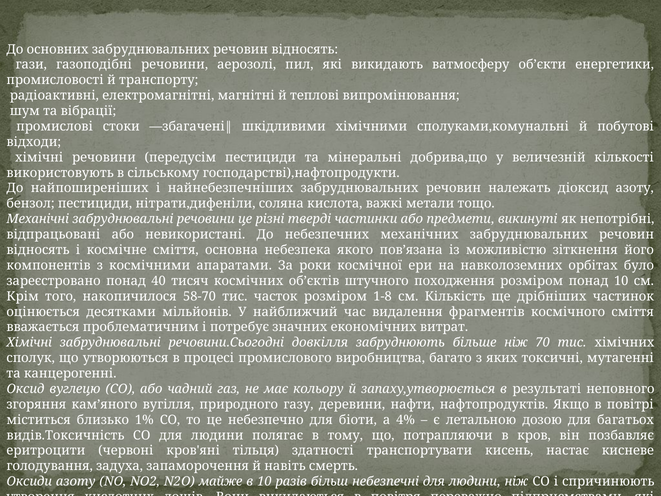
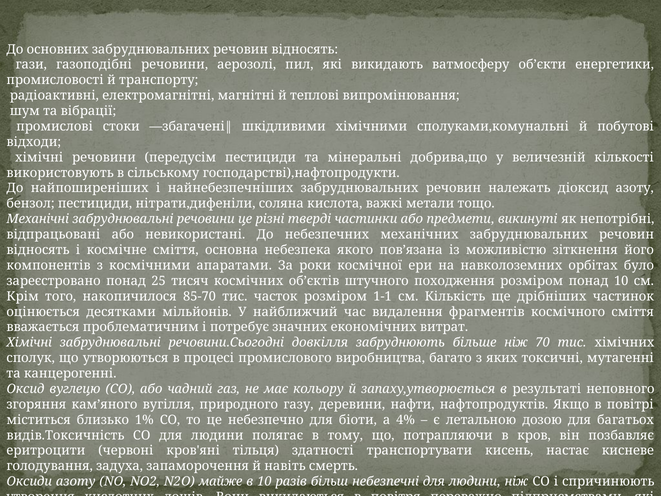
40: 40 -> 25
58-70: 58-70 -> 85-70
1-8: 1-8 -> 1-1
